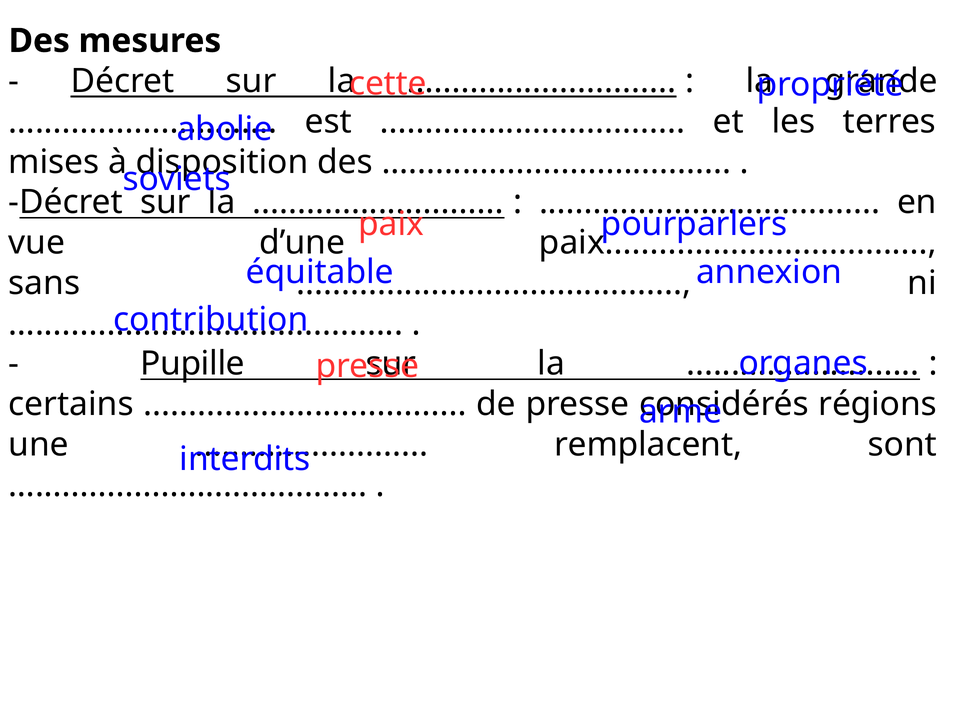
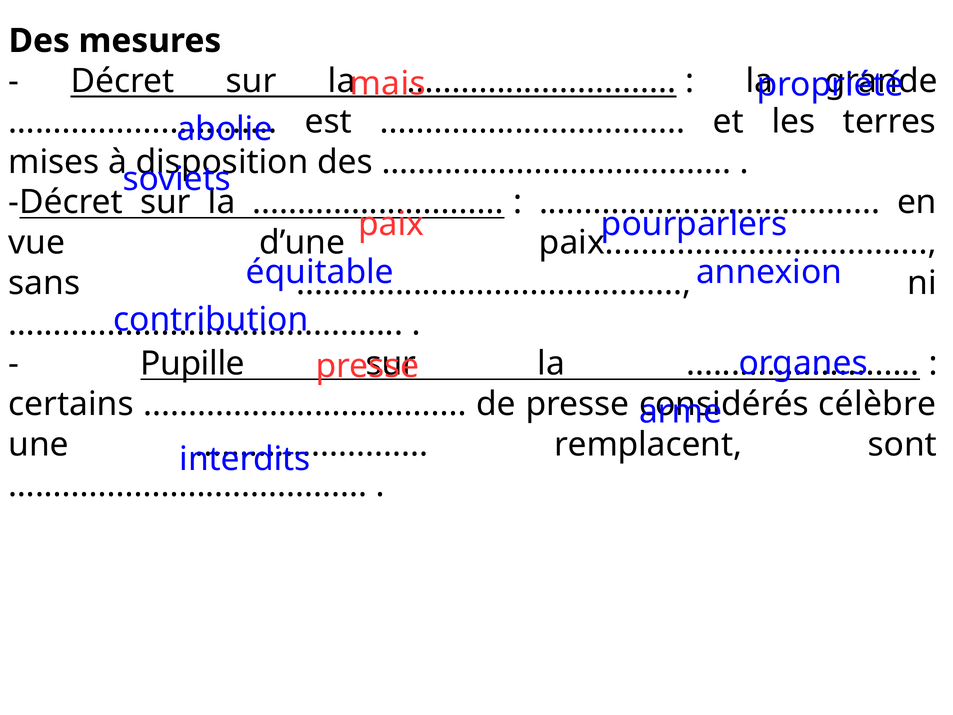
cette: cette -> mais
régions: régions -> célèbre
